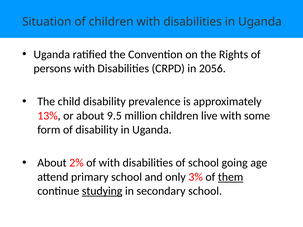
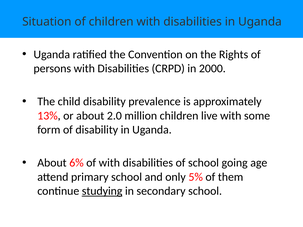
2056: 2056 -> 2000
9.5: 9.5 -> 2.0
2%: 2% -> 6%
3%: 3% -> 5%
them underline: present -> none
